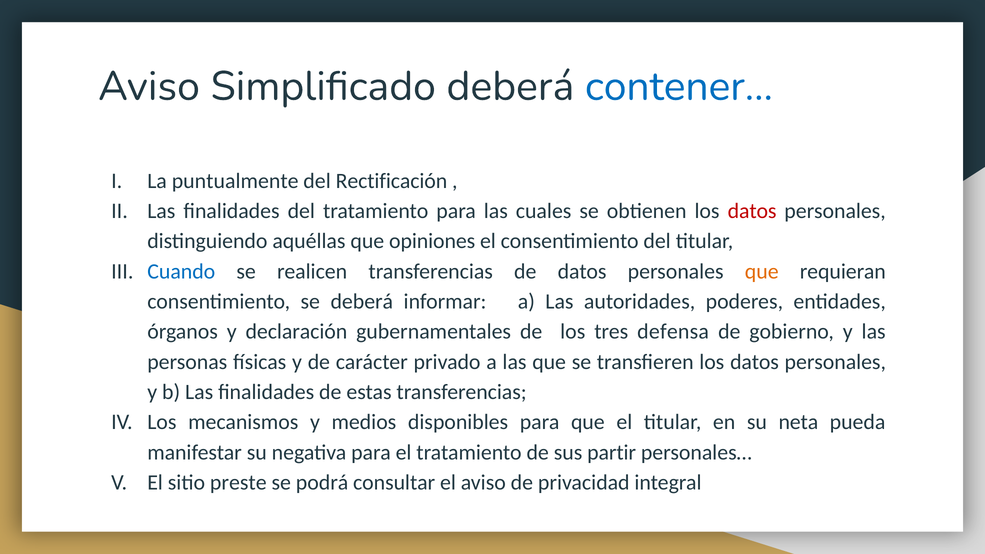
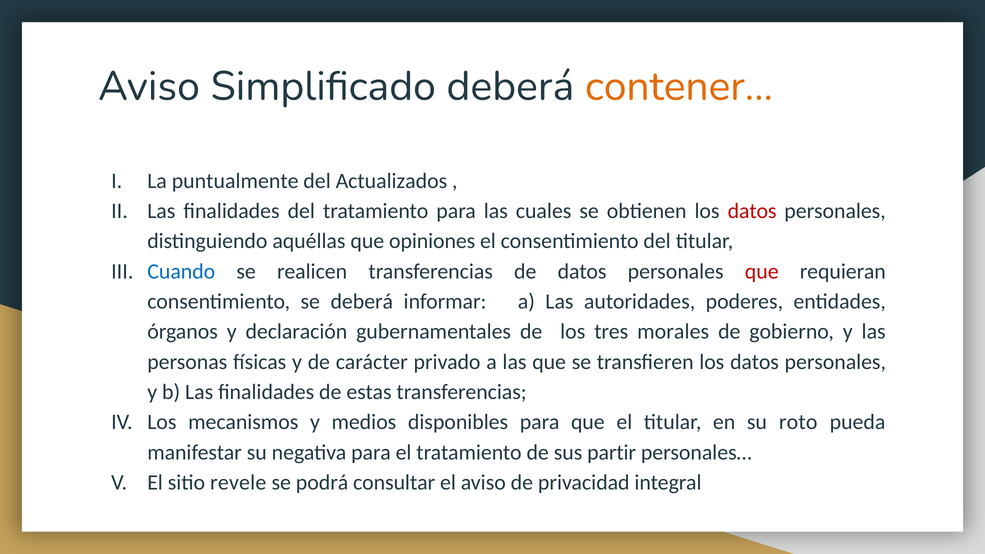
contener… colour: blue -> orange
Rectificación: Rectificación -> Actualizados
que at (762, 271) colour: orange -> red
defensa: defensa -> morales
neta: neta -> roto
preste: preste -> revele
